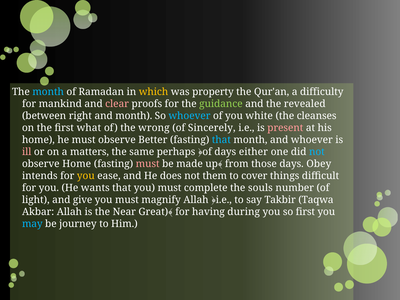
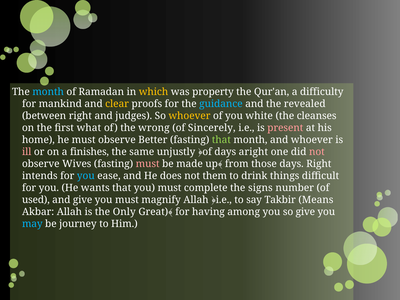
clear colour: pink -> yellow
guidance colour: light green -> light blue
and month: month -> judges
whoever at (189, 116) colour: light blue -> yellow
that at (221, 140) colour: light blue -> light green
matters: matters -> finishes
perhaps: perhaps -> unjustly
either: either -> aright
not at (317, 152) colour: light blue -> pink
observe Home: Home -> Wives
days Obey: Obey -> Right
you at (86, 176) colour: yellow -> light blue
cover: cover -> drink
souls: souls -> signs
light: light -> used
Taqwa: Taqwa -> Means
Near: Near -> Only
during: during -> among
so first: first -> give
